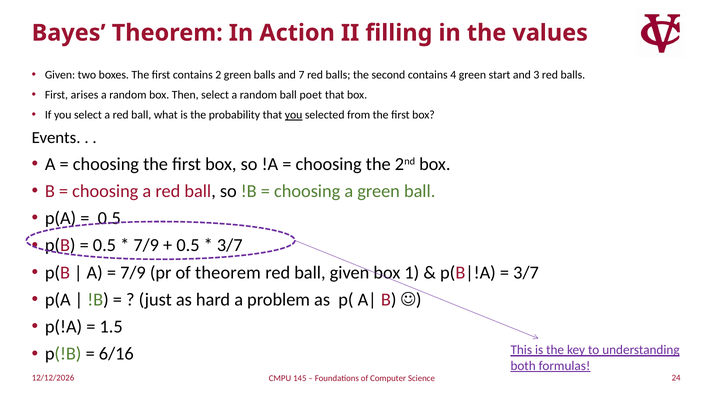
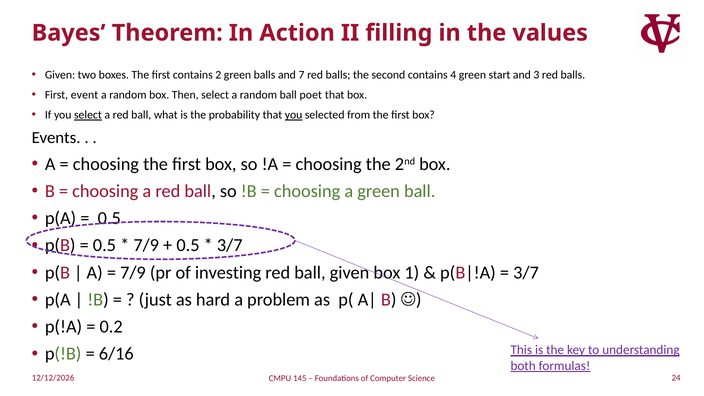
arises: arises -> event
select at (88, 115) underline: none -> present
of theorem: theorem -> investing
1.5: 1.5 -> 0.2
